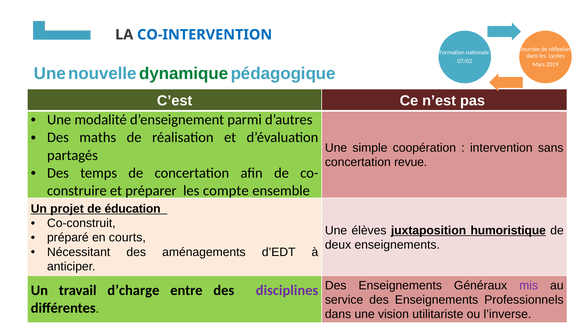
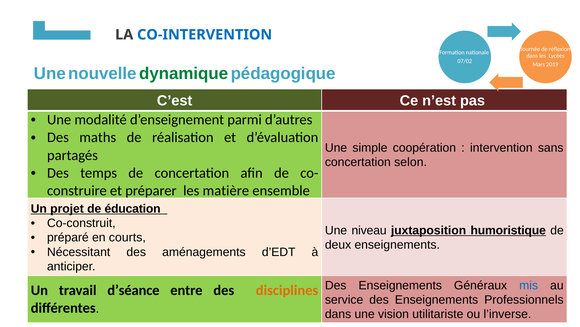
revue: revue -> selon
compte: compte -> matière
élèves: élèves -> niveau
mis colour: purple -> blue
d’charge: d’charge -> d’séance
disciplines colour: purple -> orange
